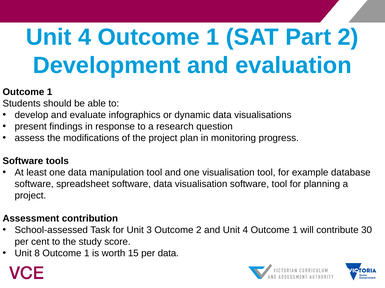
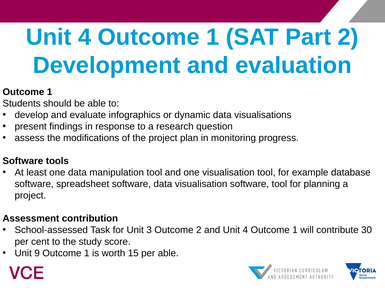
8: 8 -> 9
per data: data -> able
